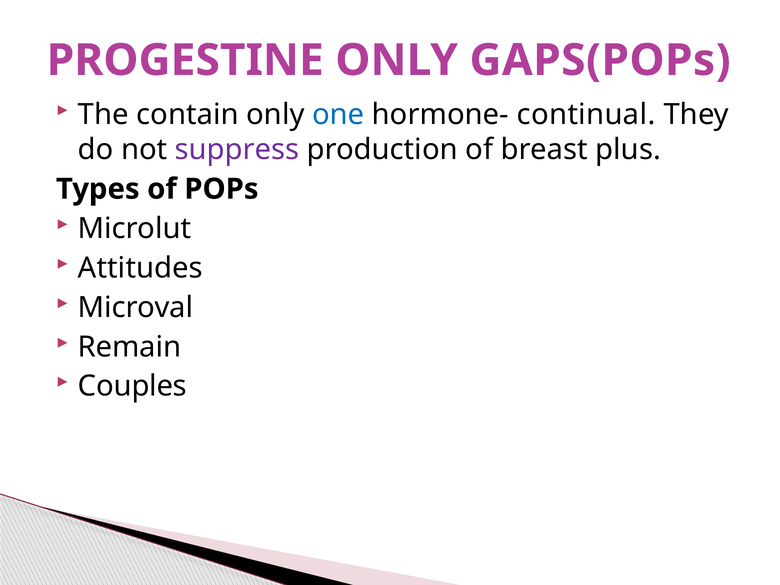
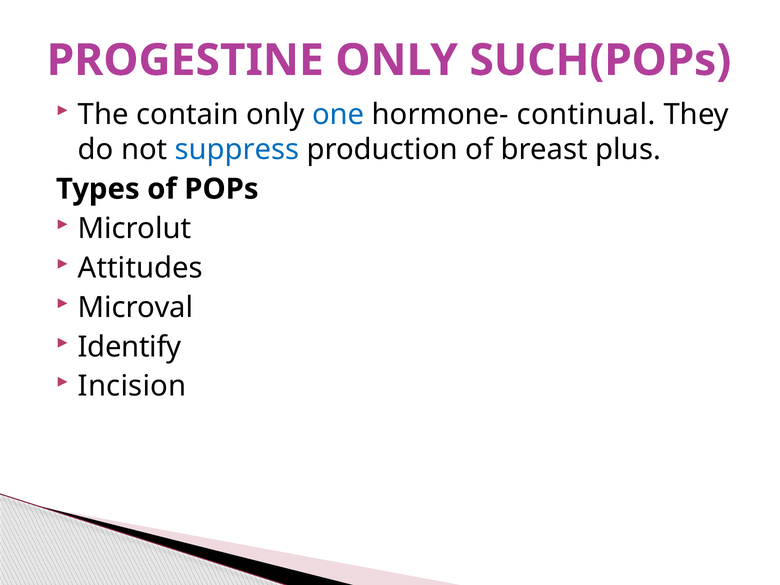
GAPS(POPs: GAPS(POPs -> SUCH(POPs
suppress colour: purple -> blue
Remain: Remain -> Identify
Couples: Couples -> Incision
